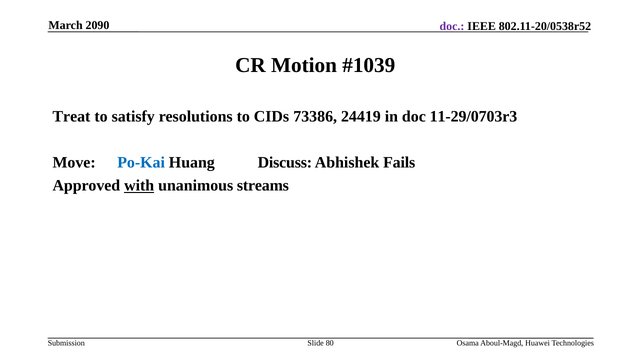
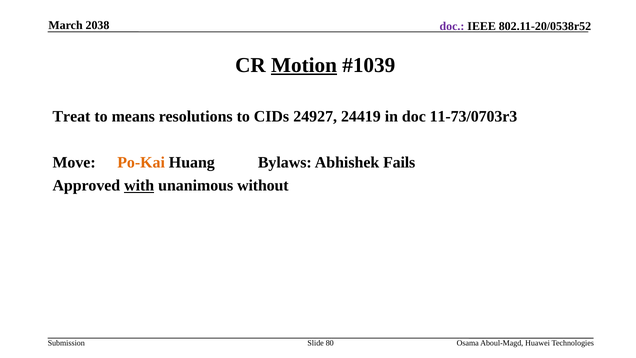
2090: 2090 -> 2038
Motion underline: none -> present
satisfy: satisfy -> means
73386: 73386 -> 24927
11-29/0703r3: 11-29/0703r3 -> 11-73/0703r3
Po-Kai colour: blue -> orange
Discuss: Discuss -> Bylaws
streams: streams -> without
